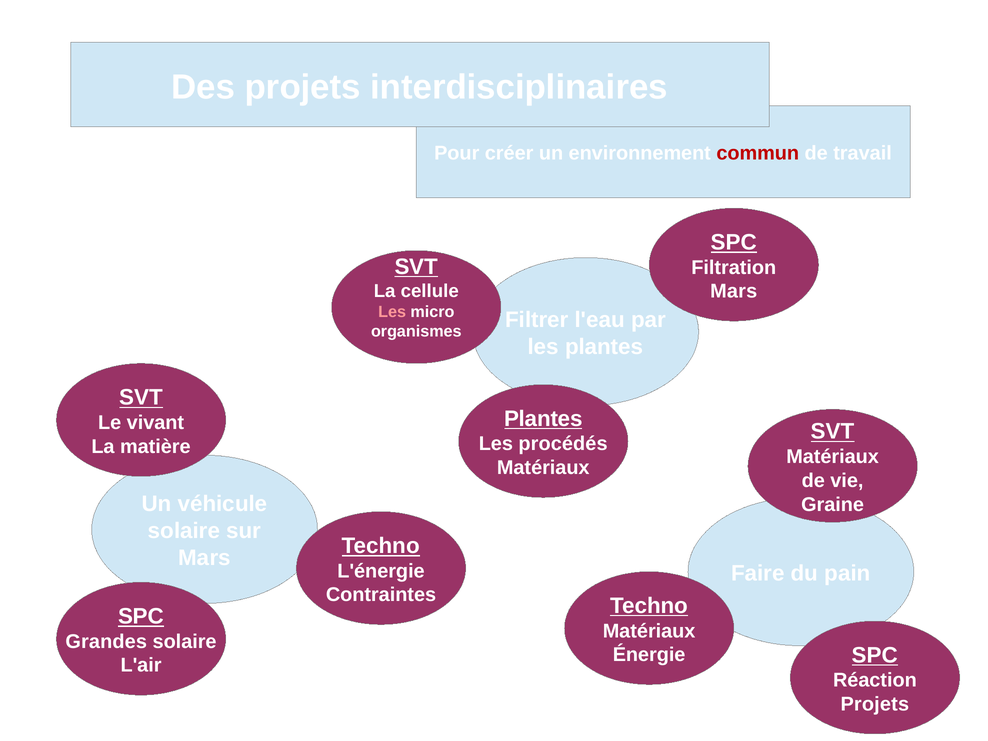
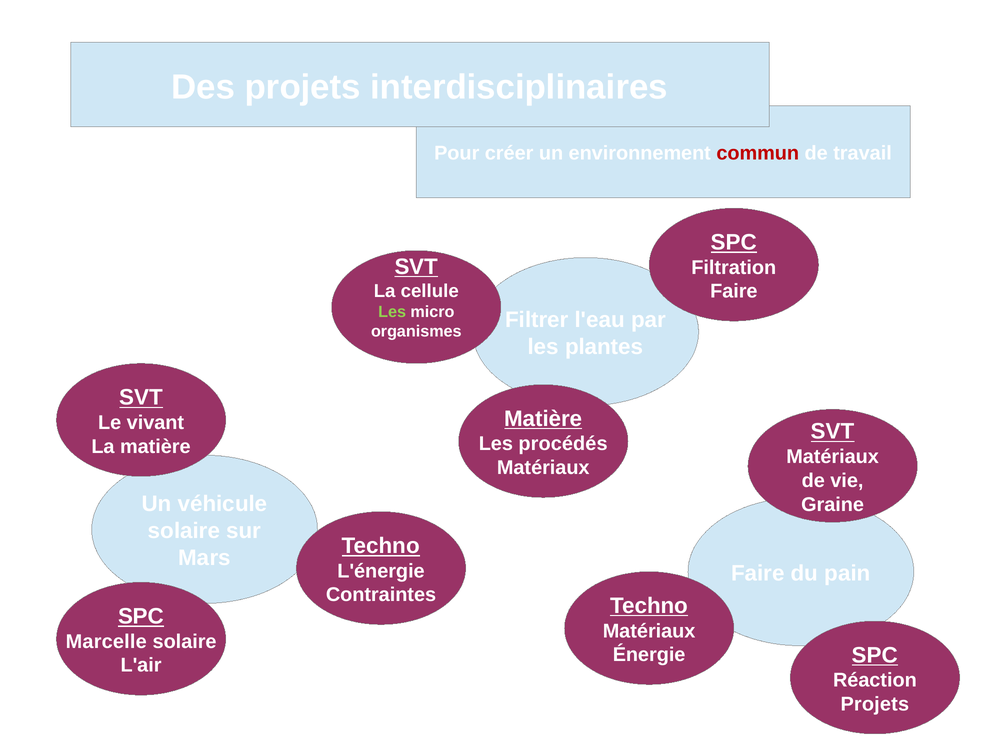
Mars at (734, 291): Mars -> Faire
Les at (392, 312) colour: pink -> light green
Plantes at (543, 419): Plantes -> Matière
Grandes: Grandes -> Marcelle
